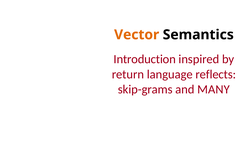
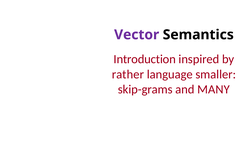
Vector colour: orange -> purple
return: return -> rather
reflects: reflects -> smaller
